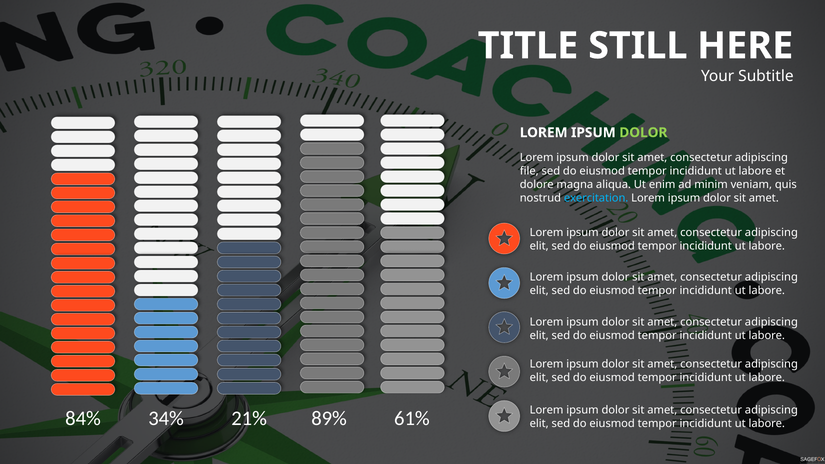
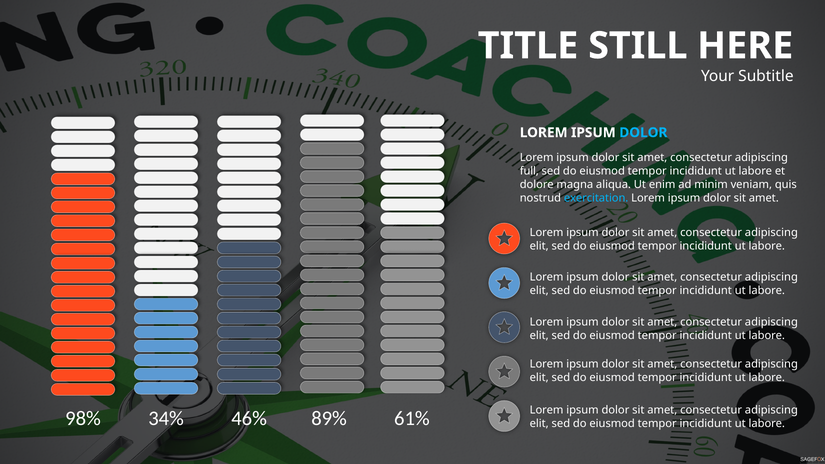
DOLOR at (643, 133) colour: light green -> light blue
file: file -> full
84%: 84% -> 98%
21%: 21% -> 46%
